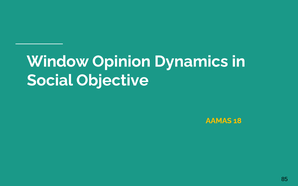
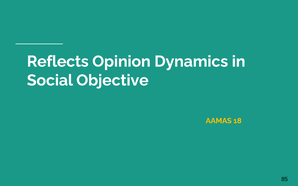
Window: Window -> Reflects
